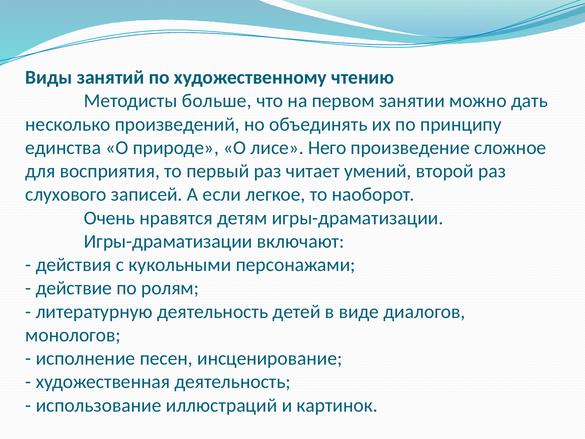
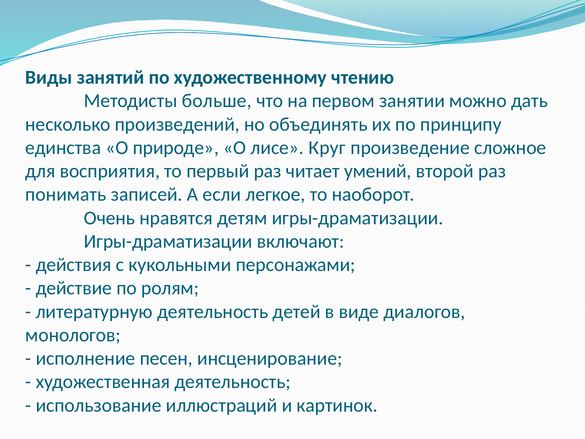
Него: Него -> Круг
слухового: слухового -> понимать
